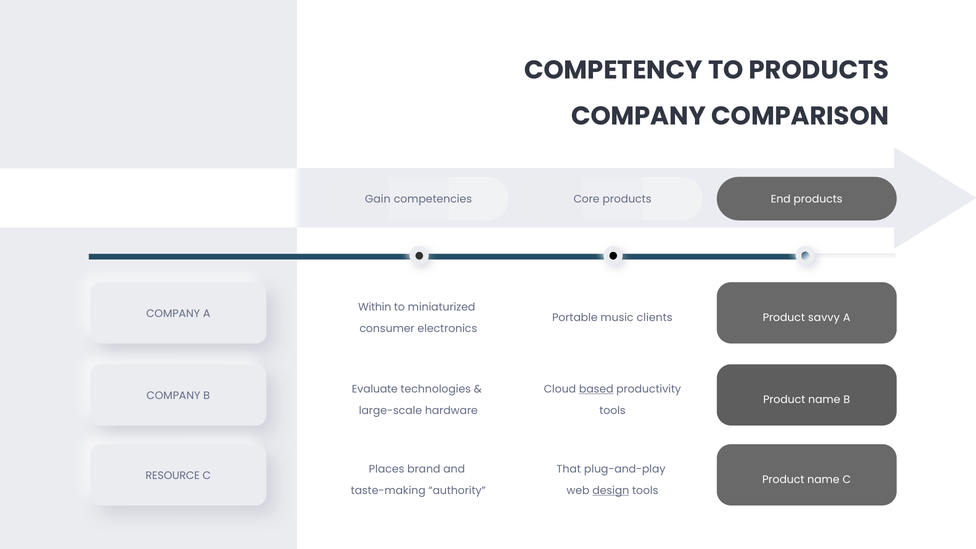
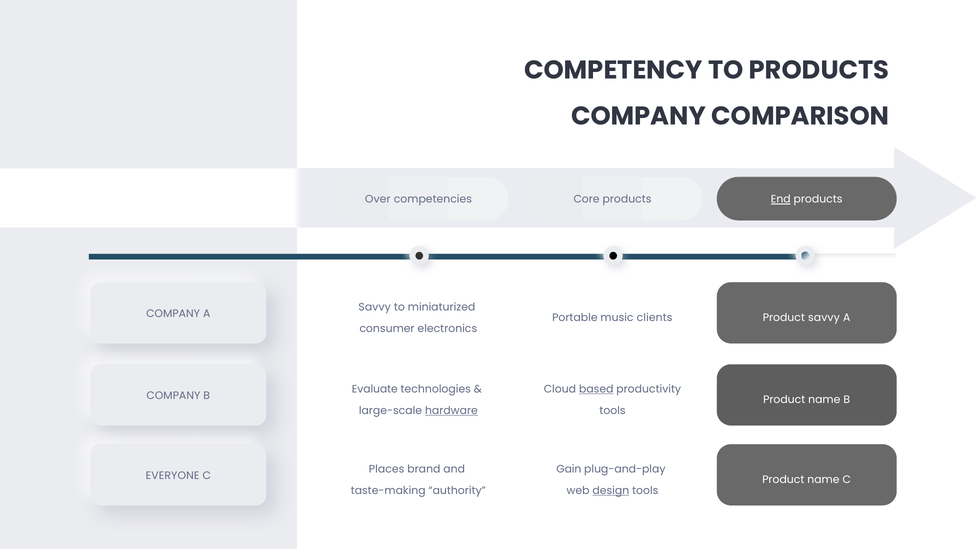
Gain: Gain -> Over
End underline: none -> present
Within at (375, 307): Within -> Savvy
hardware underline: none -> present
That: That -> Gain
RESOURCE: RESOURCE -> EVERYONE
